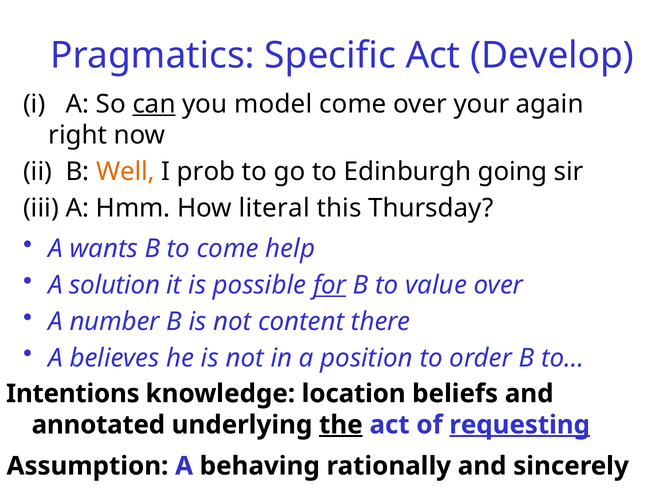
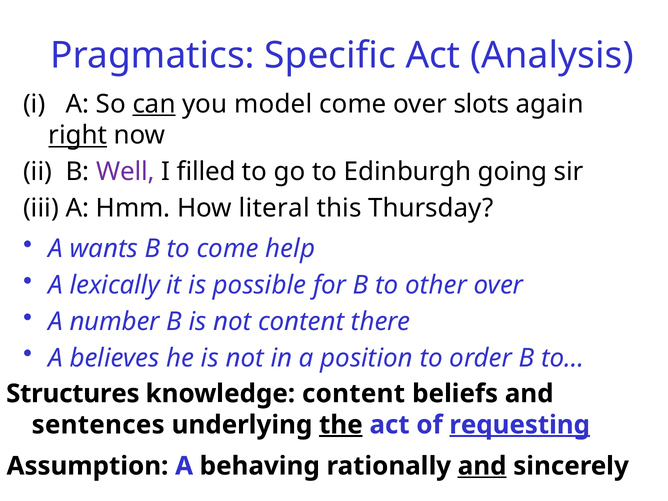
Develop: Develop -> Analysis
your: your -> slots
right underline: none -> present
Well colour: orange -> purple
prob: prob -> filled
solution: solution -> lexically
for underline: present -> none
value: value -> other
Intentions: Intentions -> Structures
knowledge location: location -> content
annotated: annotated -> sentences
and at (482, 466) underline: none -> present
